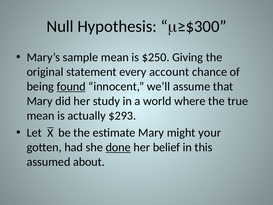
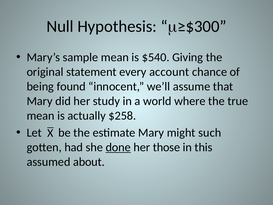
$250: $250 -> $540
found underline: present -> none
$293: $293 -> $258
your: your -> such
belief: belief -> those
